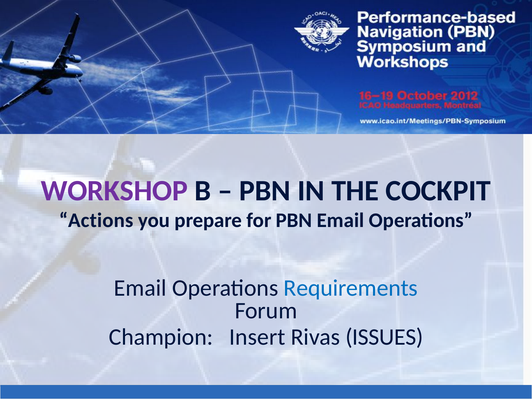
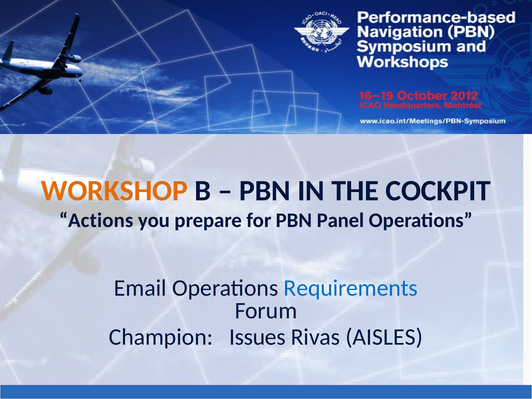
WORKSHOP colour: purple -> orange
PBN Email: Email -> Panel
Insert: Insert -> Issues
ISSUES: ISSUES -> AISLES
